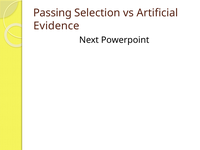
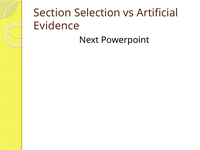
Passing: Passing -> Section
